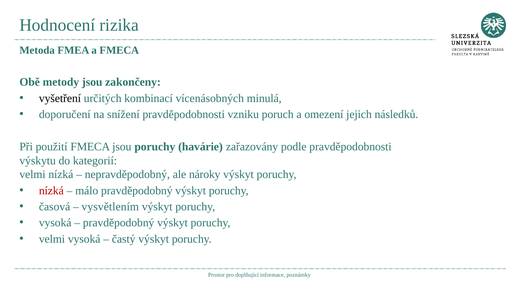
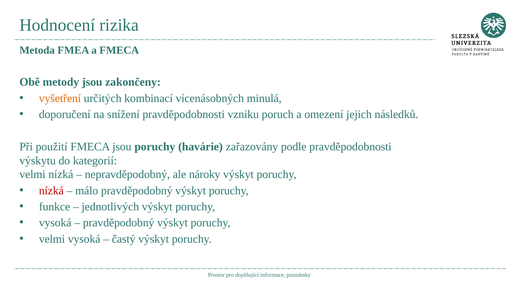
vyšetření colour: black -> orange
časová: časová -> funkce
vysvětlením: vysvětlením -> jednotlivých
